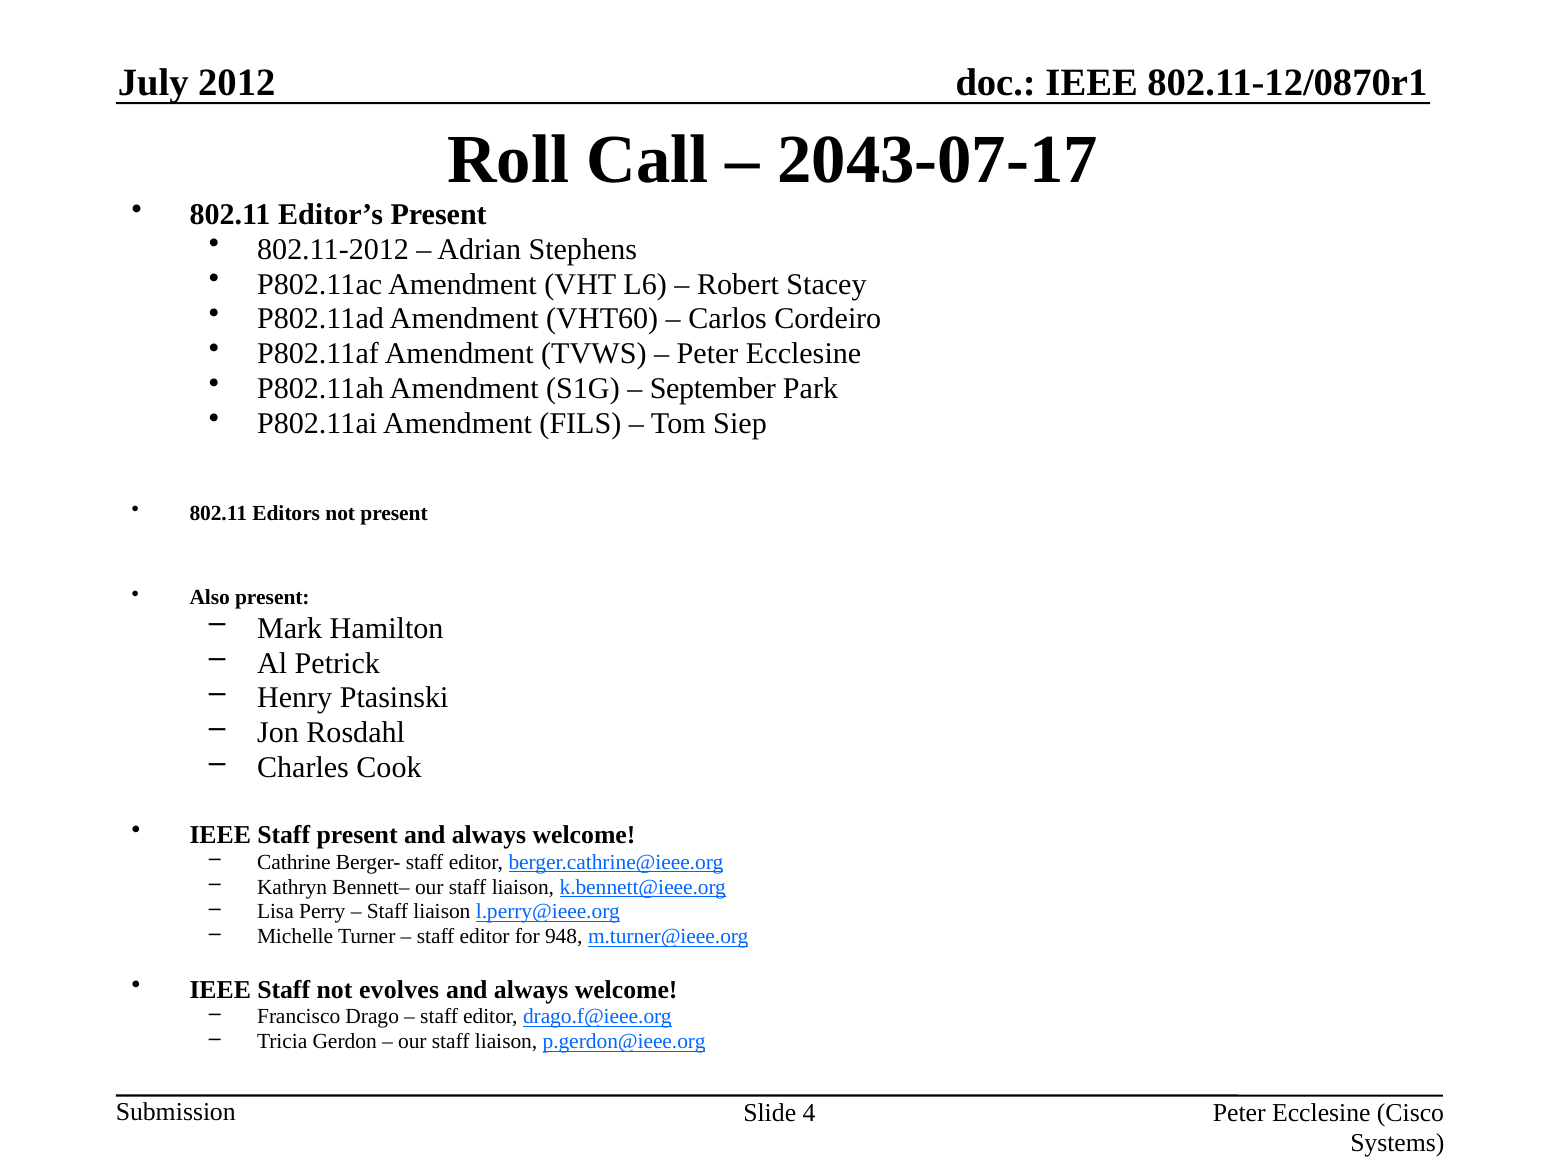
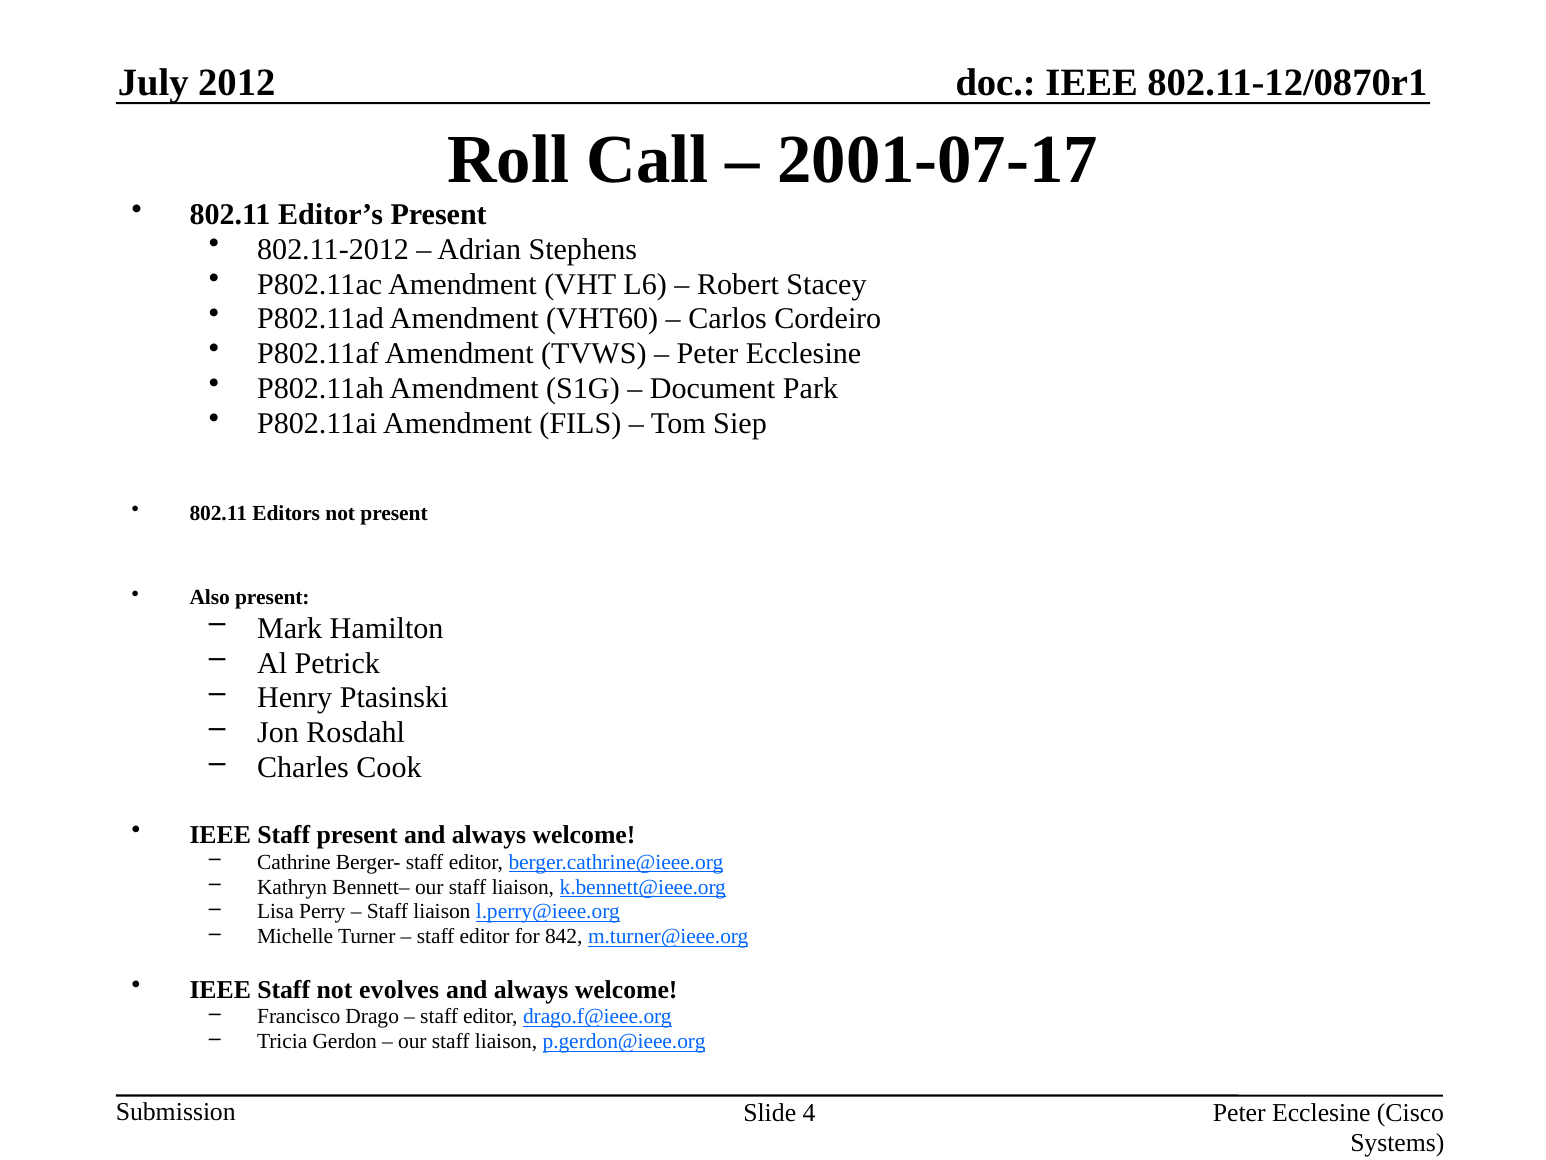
2043-07-17: 2043-07-17 -> 2001-07-17
September: September -> Document
948: 948 -> 842
